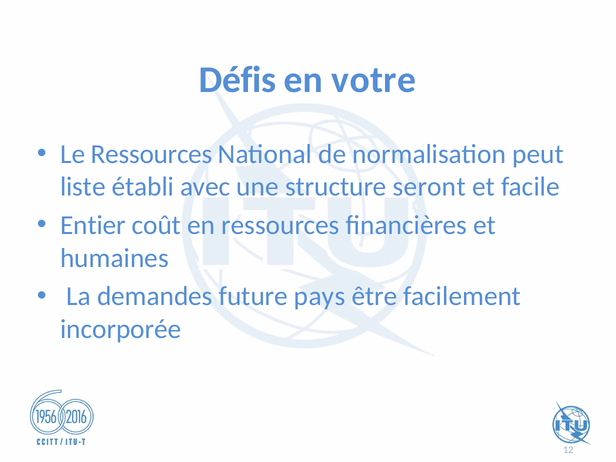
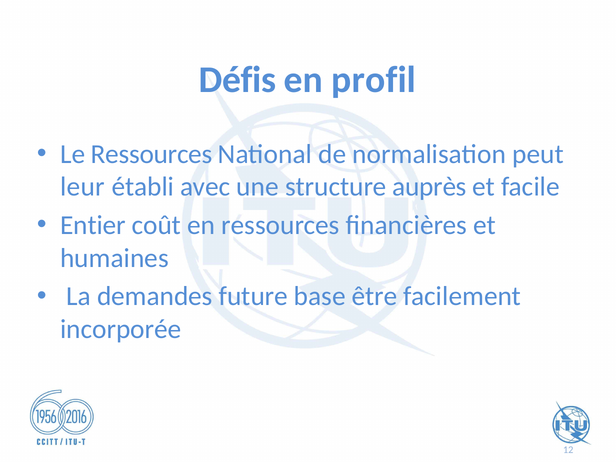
votre: votre -> profil
liste: liste -> leur
seront: seront -> auprès
pays: pays -> base
